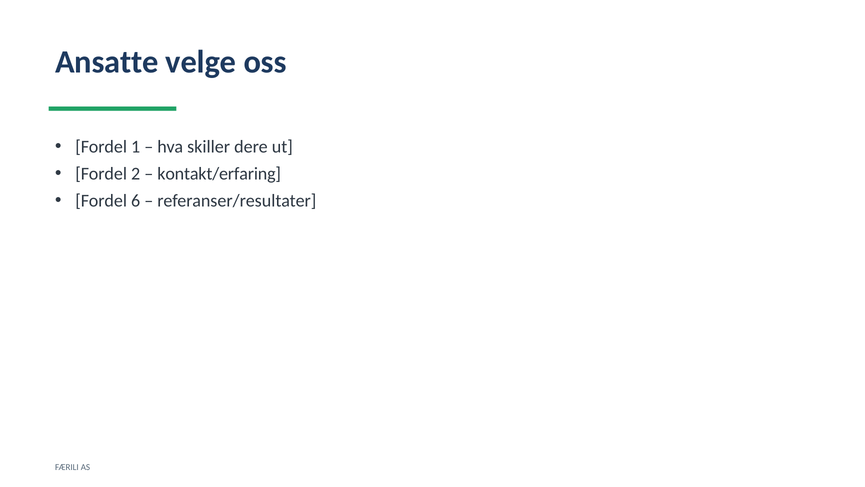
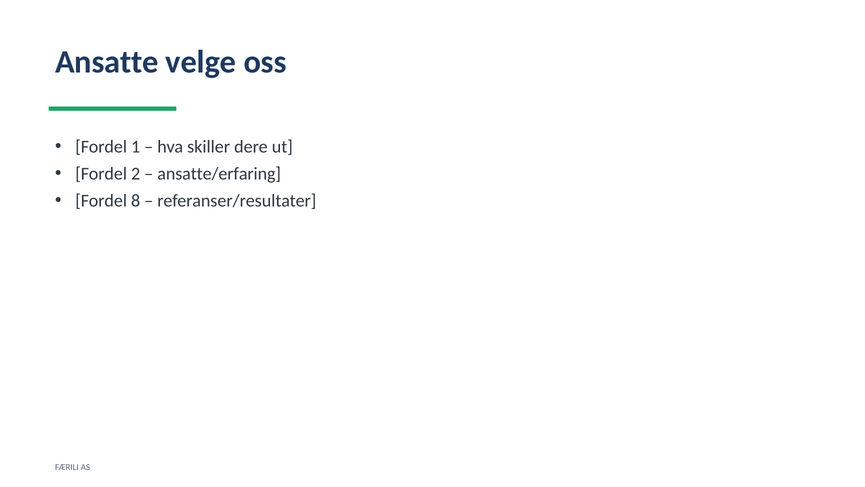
kontakt/erfaring: kontakt/erfaring -> ansatte/erfaring
6: 6 -> 8
